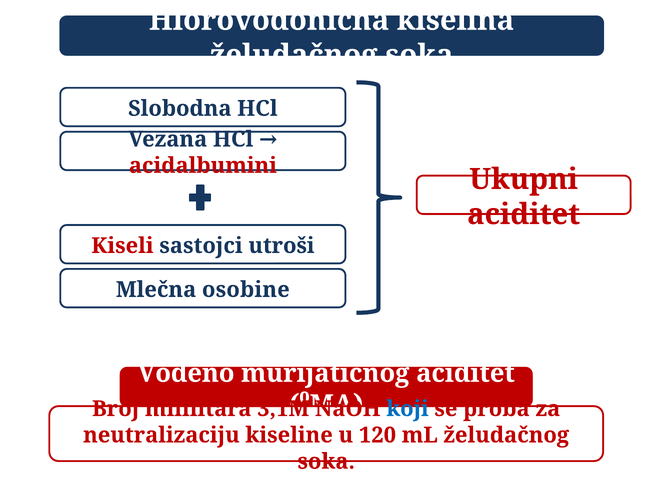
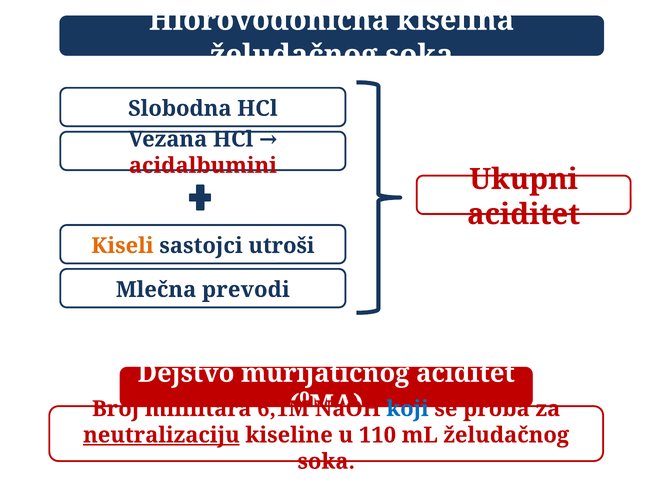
Kiseli colour: red -> orange
osobine: osobine -> prevodi
Vodeno: Vodeno -> Dejstvo
3,1M: 3,1M -> 6,1M
neutralizaciju underline: none -> present
120: 120 -> 110
